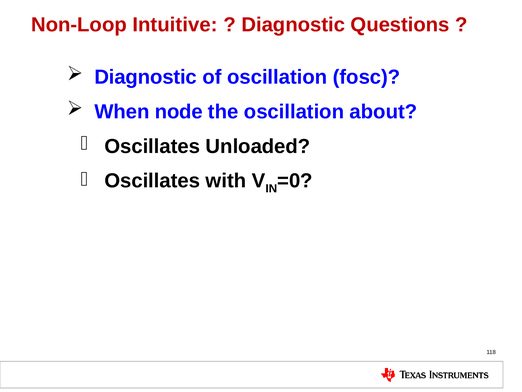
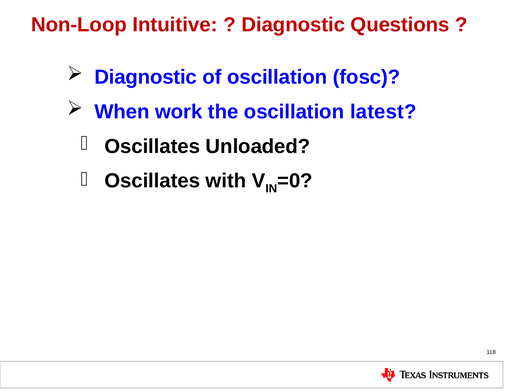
node: node -> work
about: about -> latest
